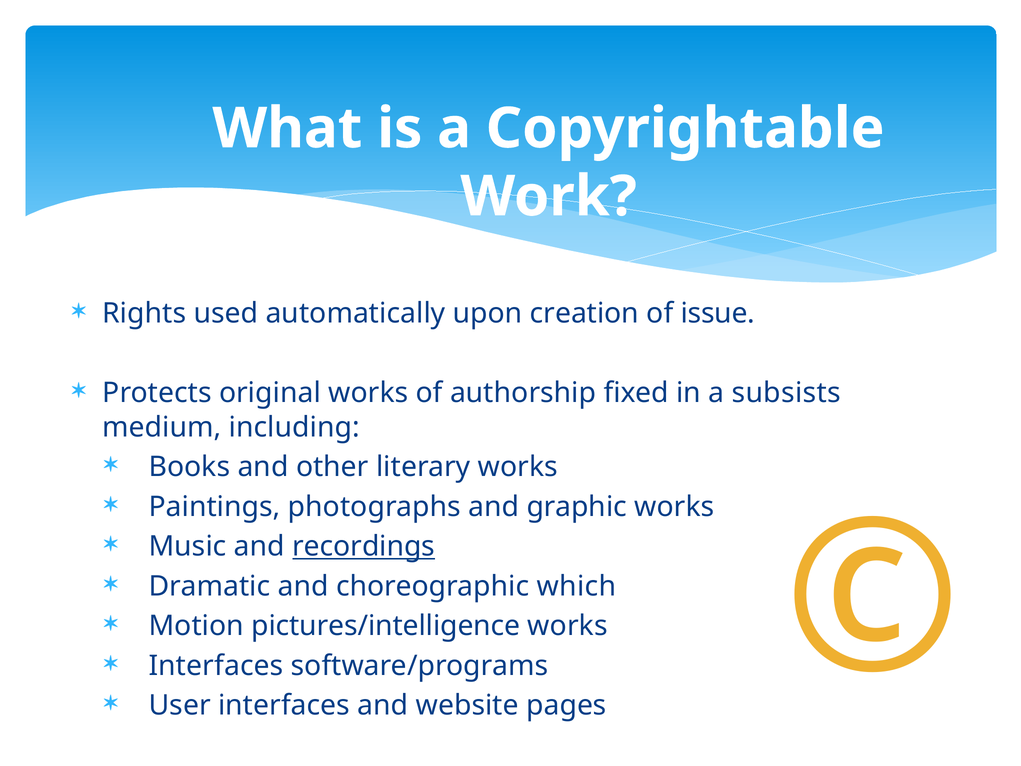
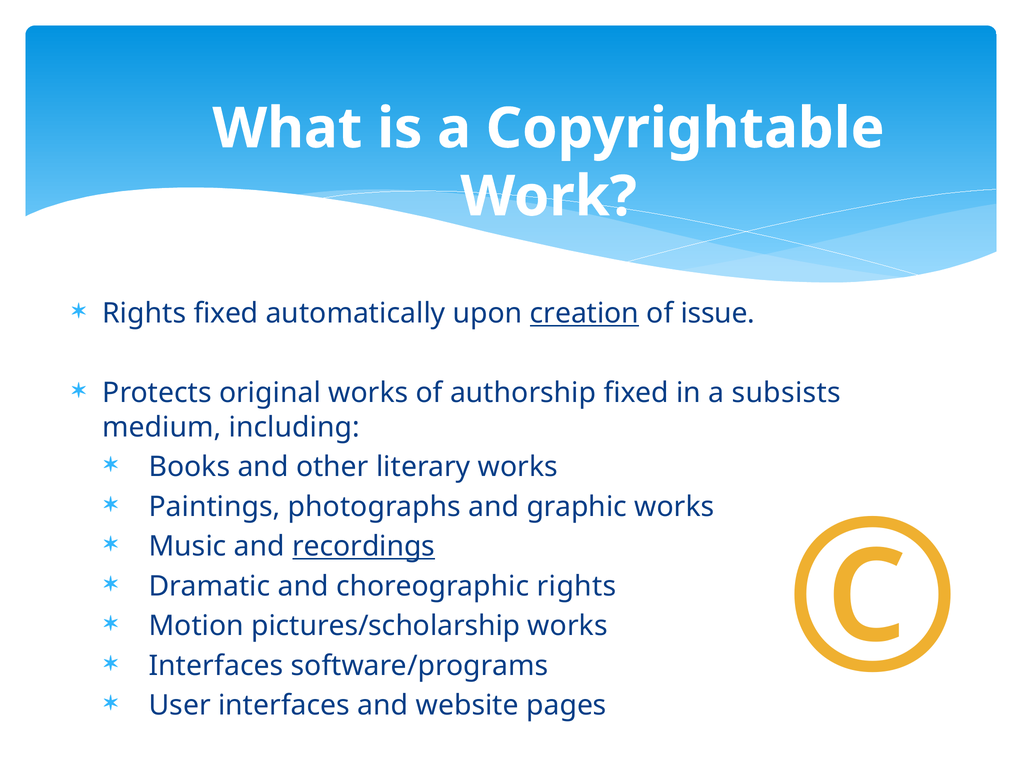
Rights used: used -> fixed
creation underline: none -> present
choreographic which: which -> rights
pictures/intelligence: pictures/intelligence -> pictures/scholarship
